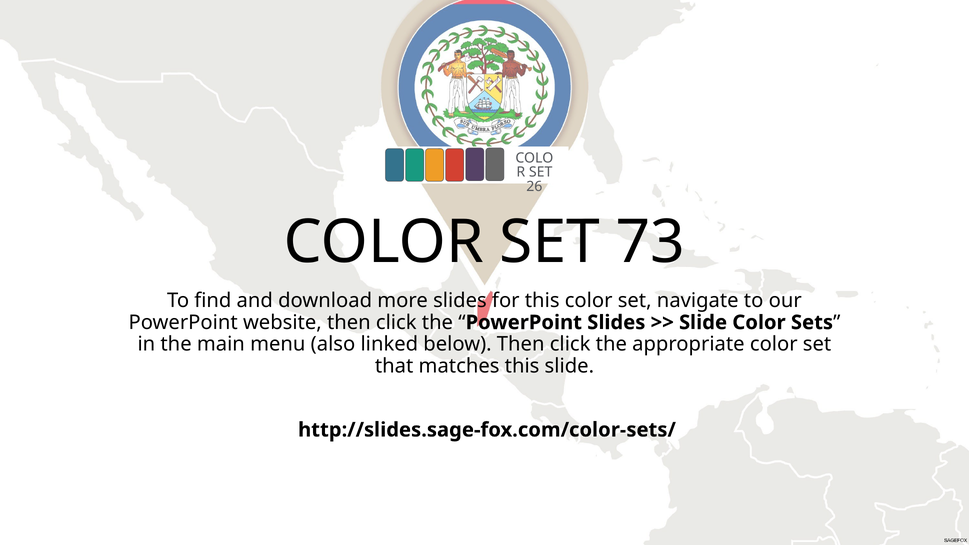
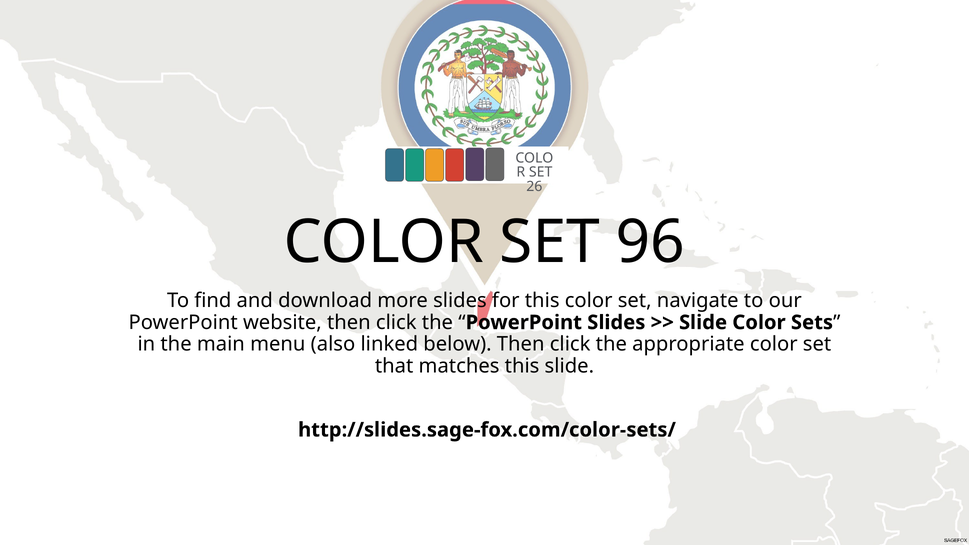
73: 73 -> 96
